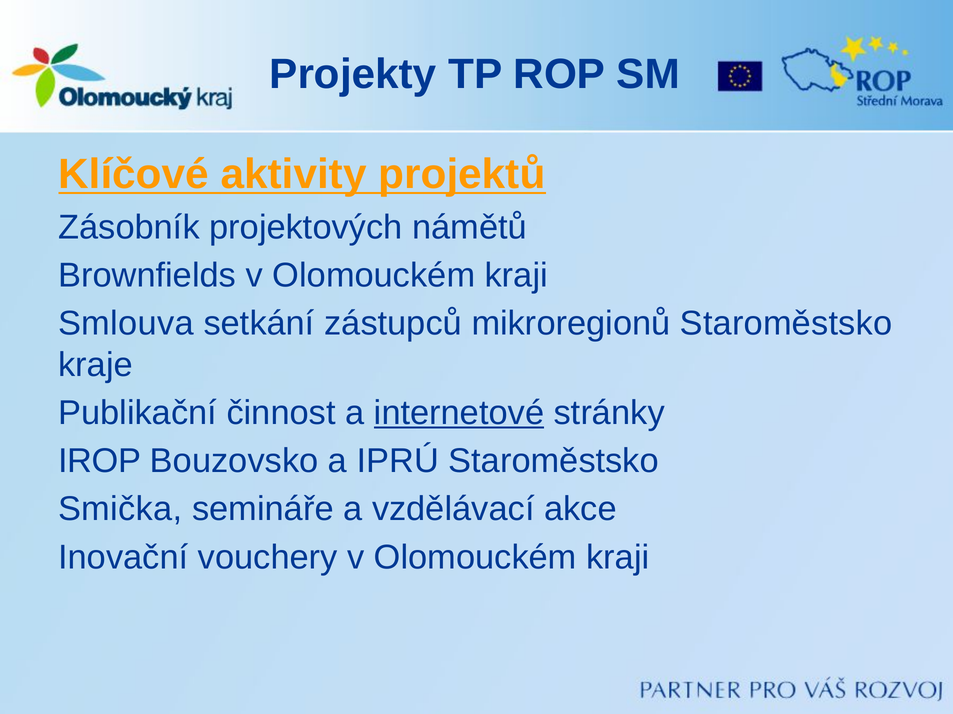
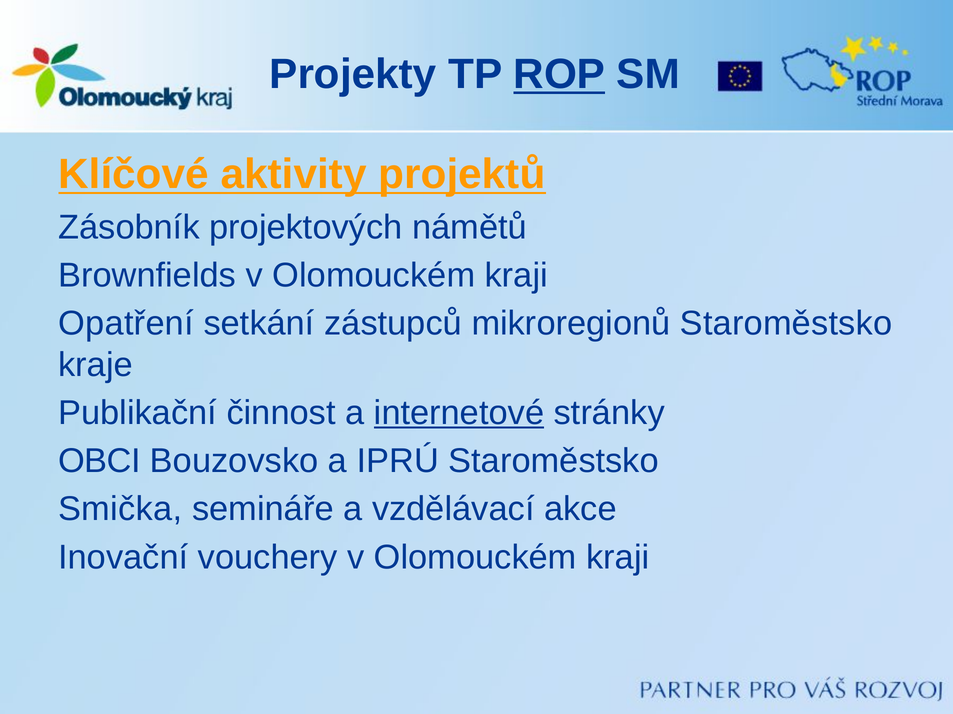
ROP underline: none -> present
Smlouva: Smlouva -> Opatření
IROP: IROP -> OBCI
